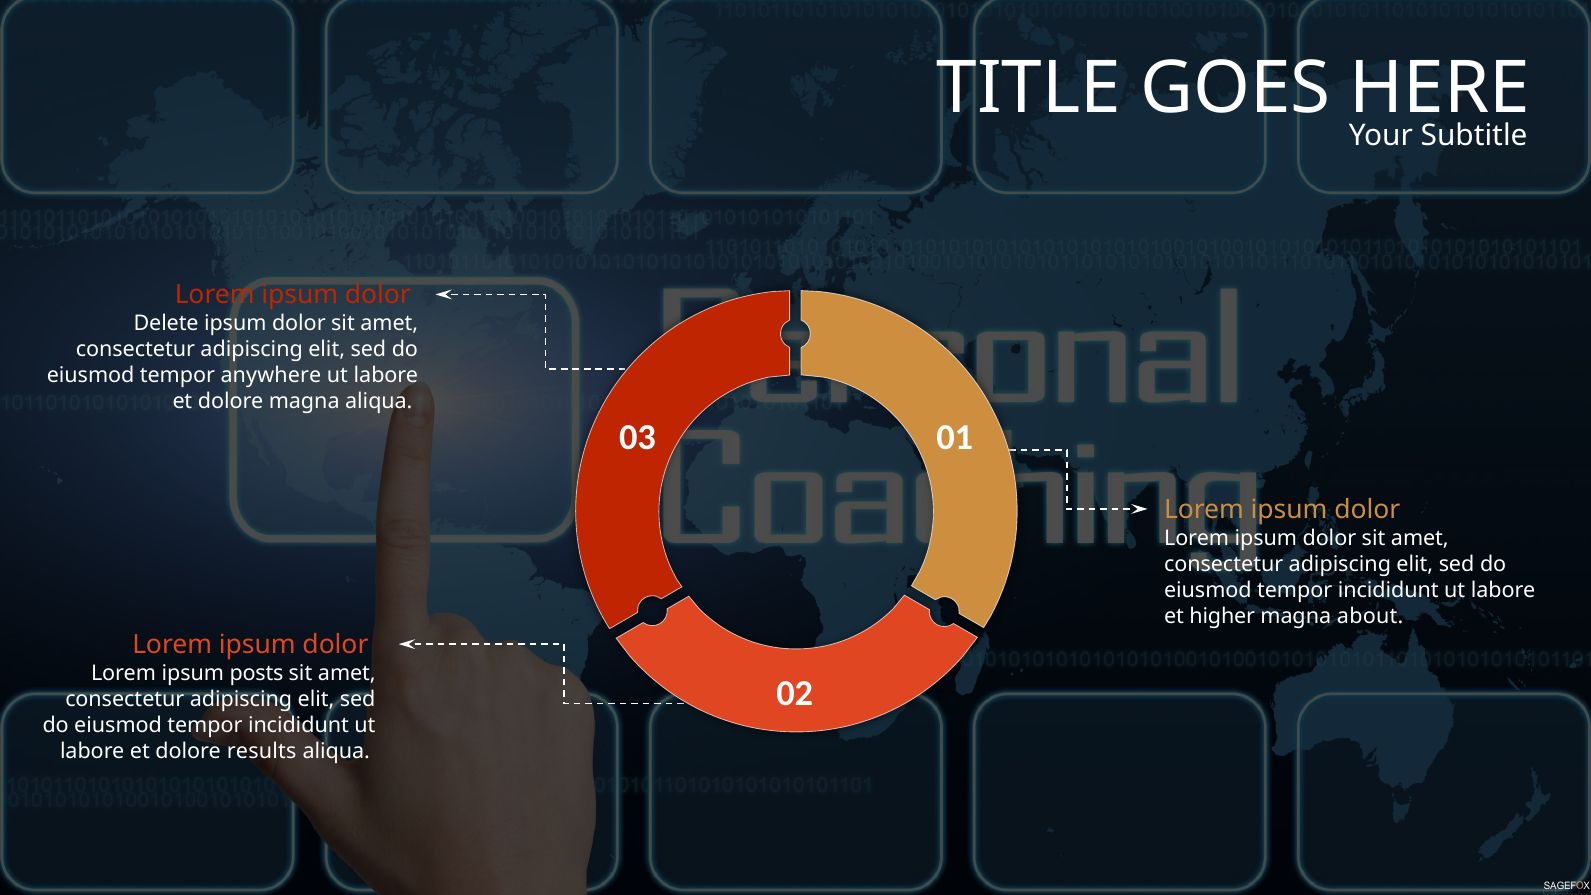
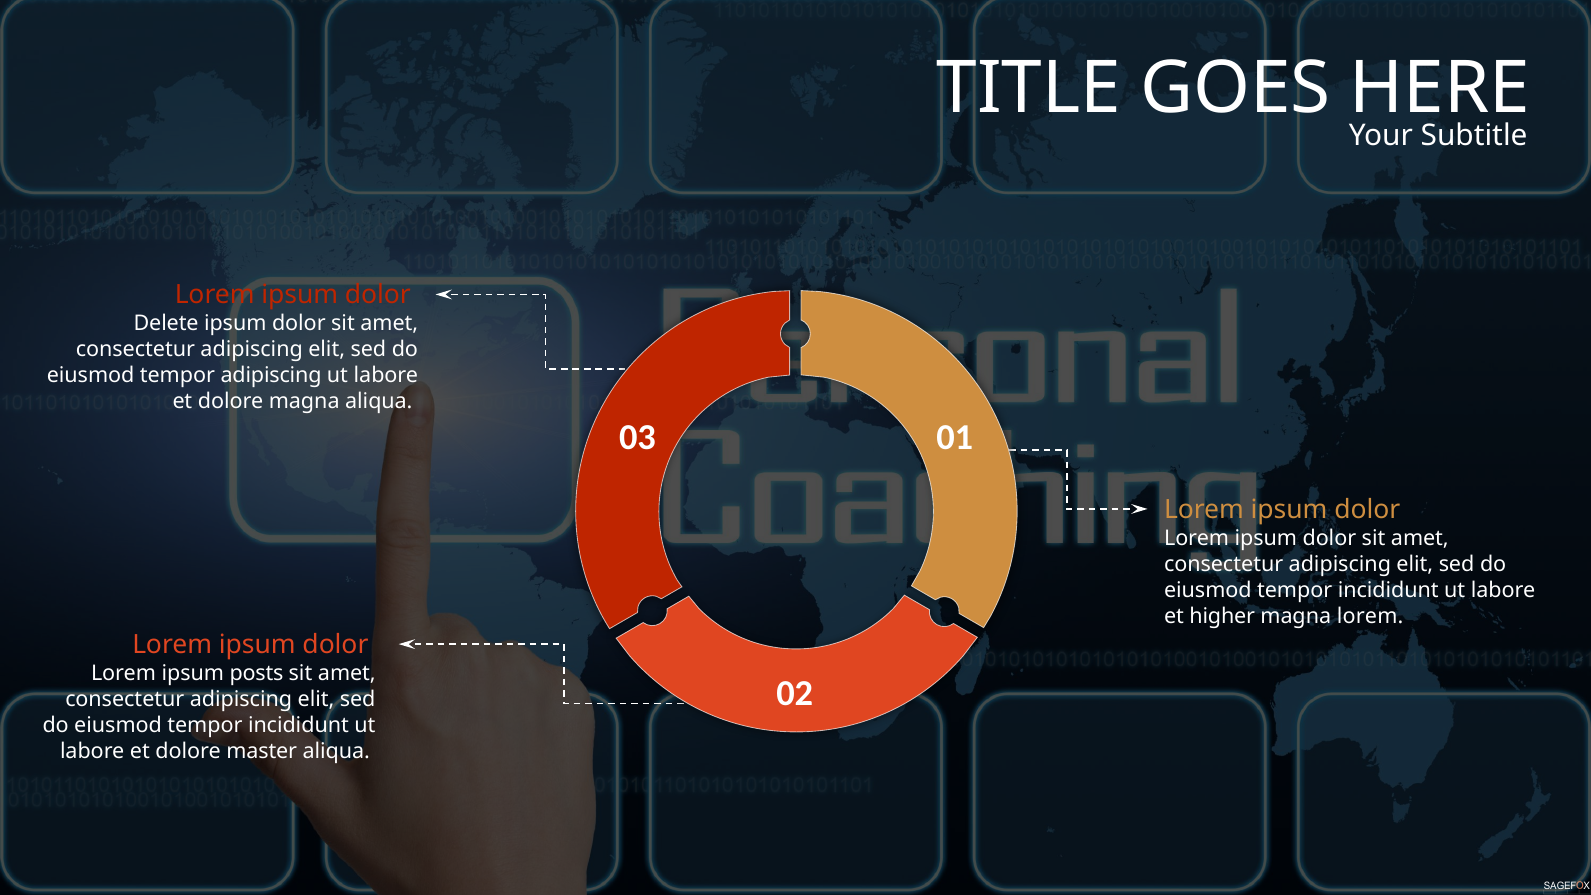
tempor anywhere: anywhere -> adipiscing
magna about: about -> lorem
results: results -> master
